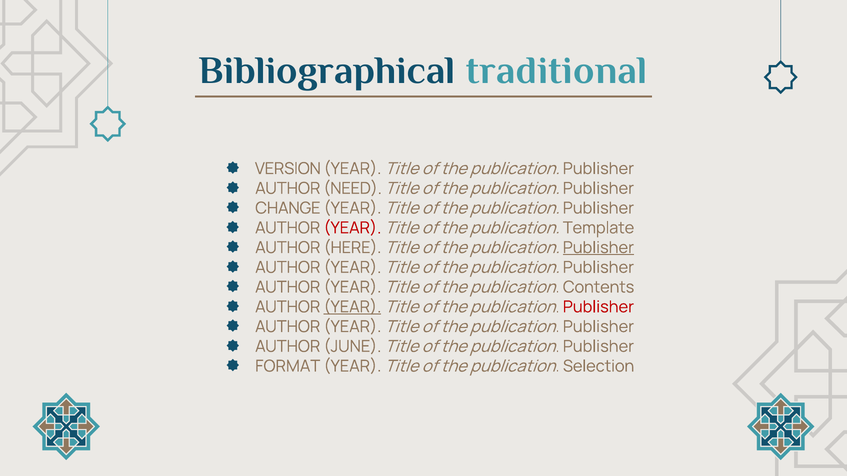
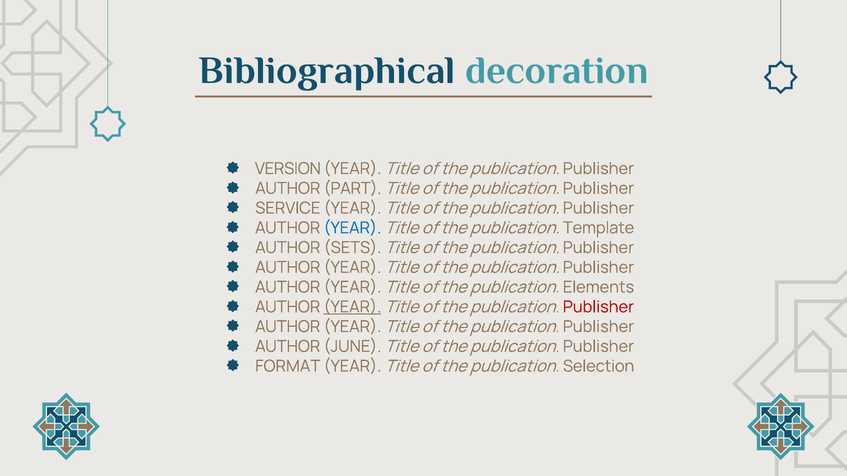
traditional: traditional -> decoration
NEED: NEED -> PART
CHANGE: CHANGE -> SERVICE
YEAR at (352, 228) colour: red -> blue
Publisher at (598, 248) underline: present -> none
HERE: HERE -> SETS
Contents: Contents -> Elements
